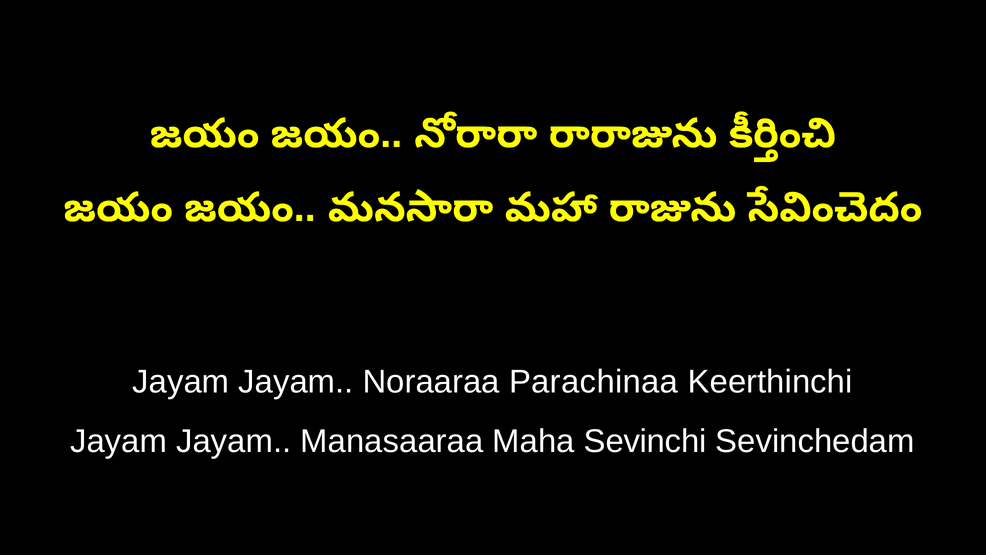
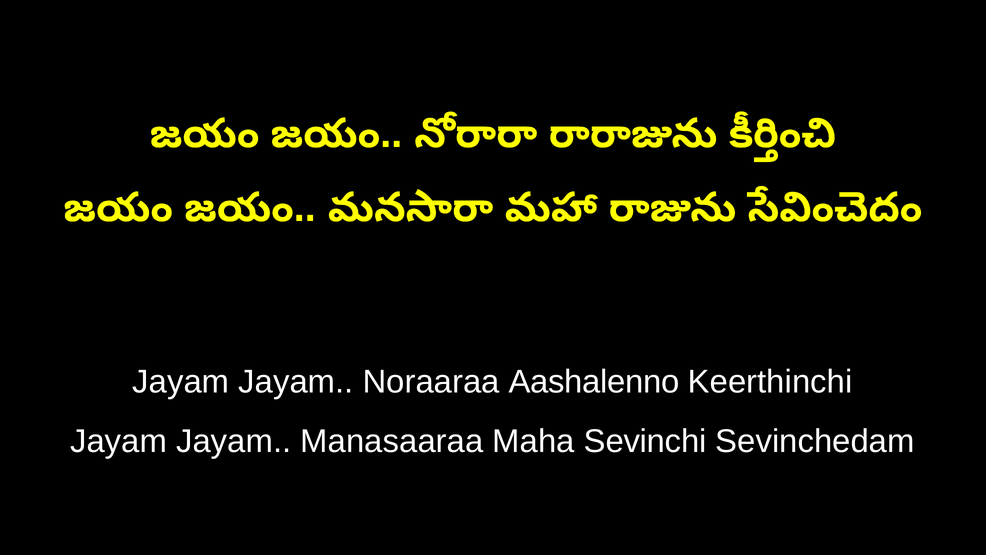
Parachinaa: Parachinaa -> Aashalenno
